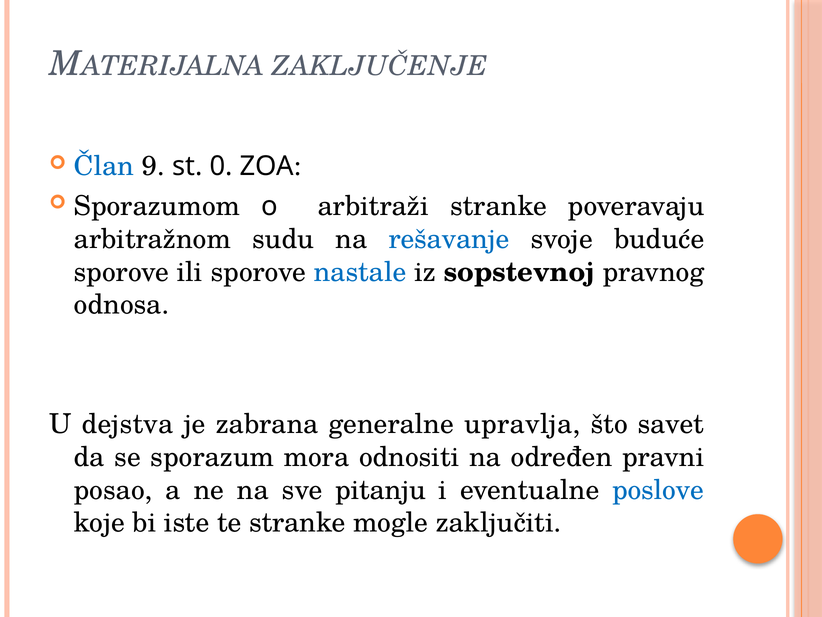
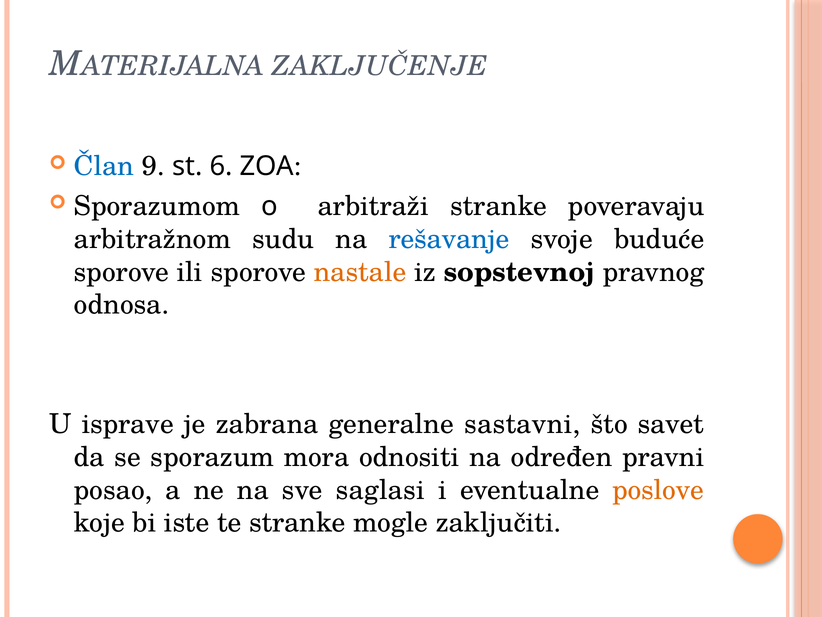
0: 0 -> 6
nastale colour: blue -> orange
dejstva: dejstva -> isprave
upravlja: upravlja -> sastavni
pitanju: pitanju -> saglasi
poslove colour: blue -> orange
